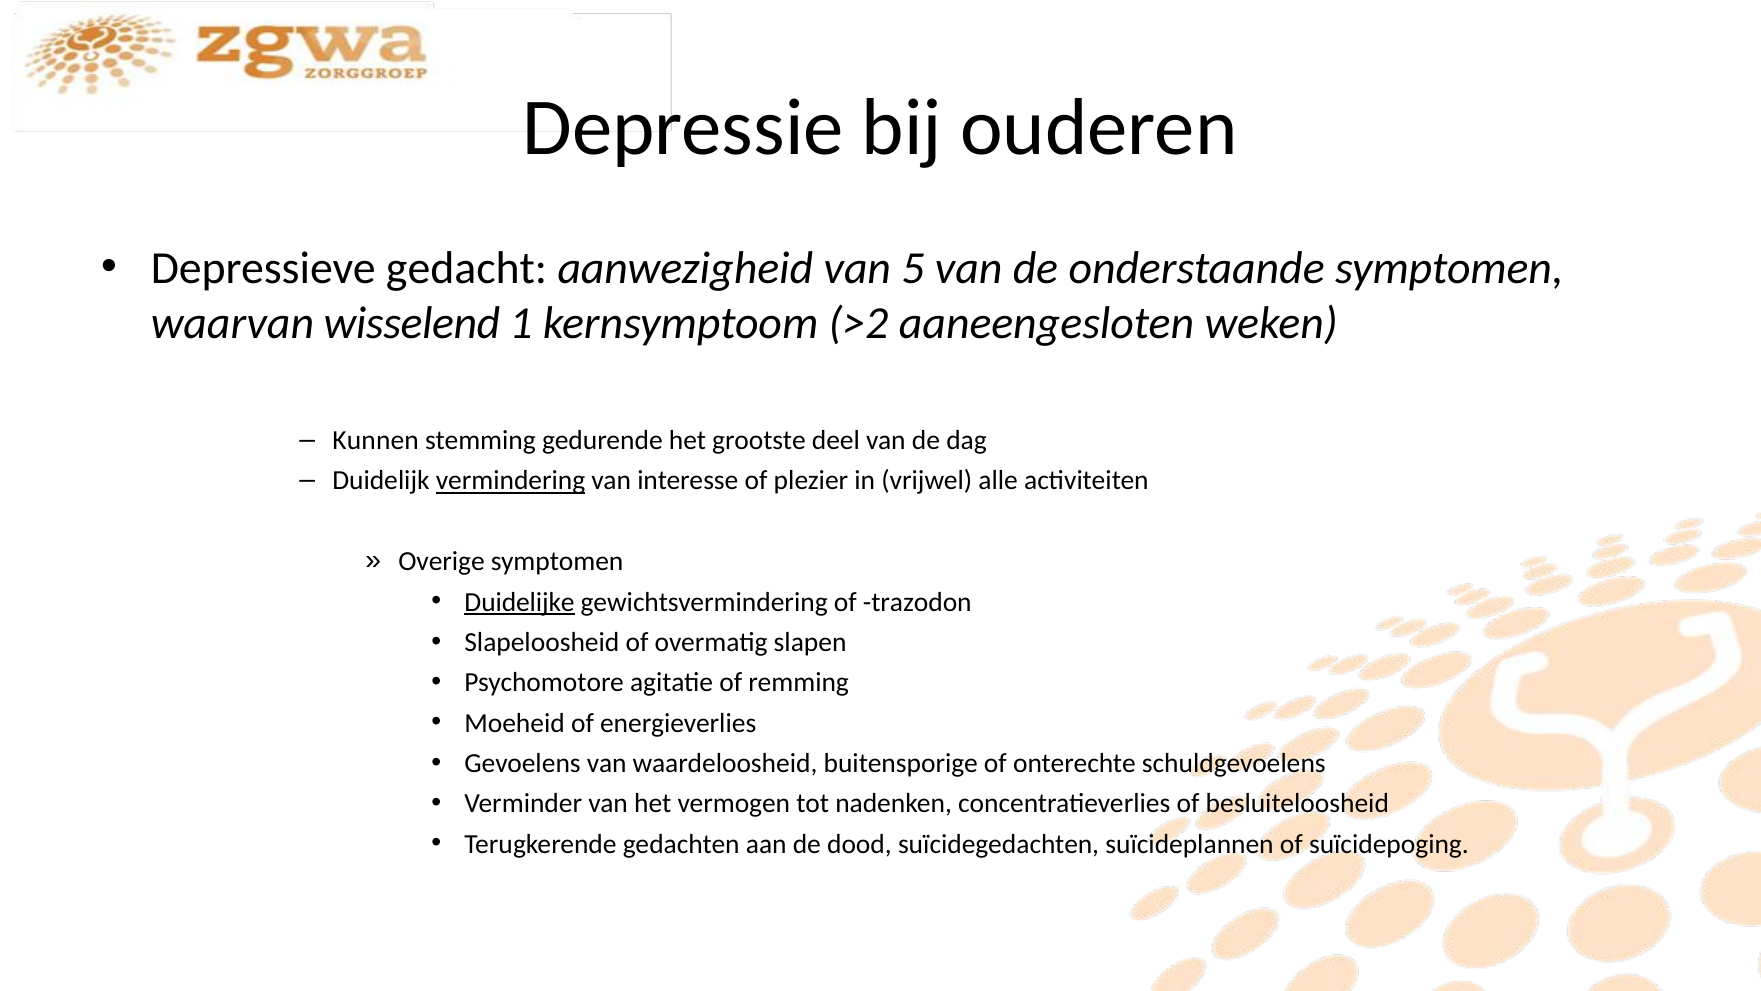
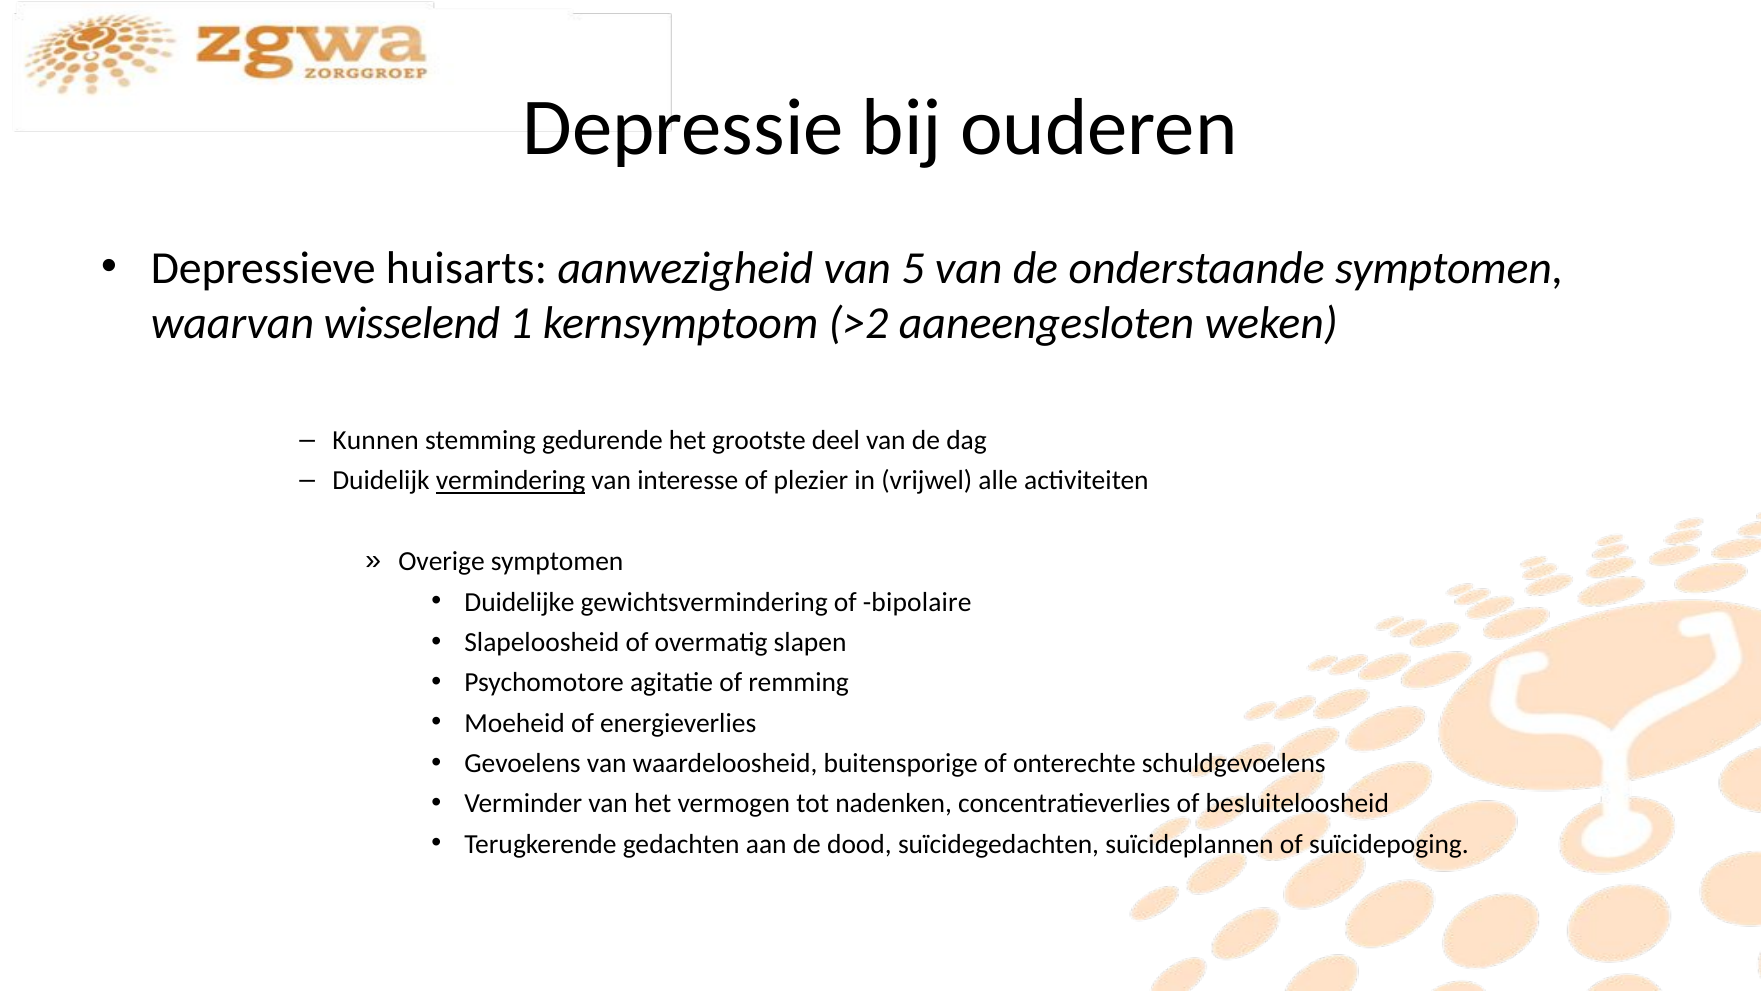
gedacht: gedacht -> huisarts
Duidelijke underline: present -> none
trazodon: trazodon -> bipolaire
